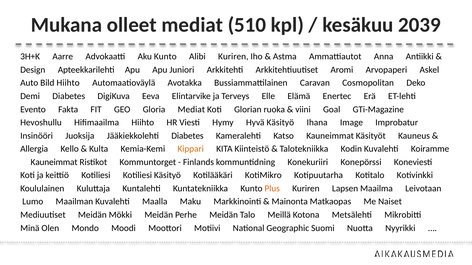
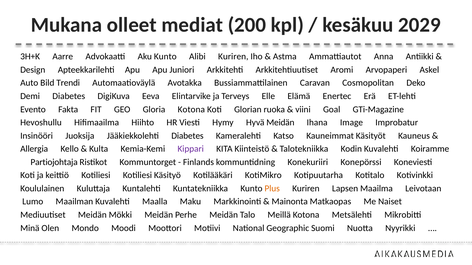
510: 510 -> 200
2039: 2039 -> 2029
Bild Hiihto: Hiihto -> Trendi
Gloria Mediat: Mediat -> Kotona
Hyvä Käsityö: Käsityö -> Meidän
Kippari colour: orange -> purple
Kauneimmat at (54, 162): Kauneimmat -> Partiojohtaja
